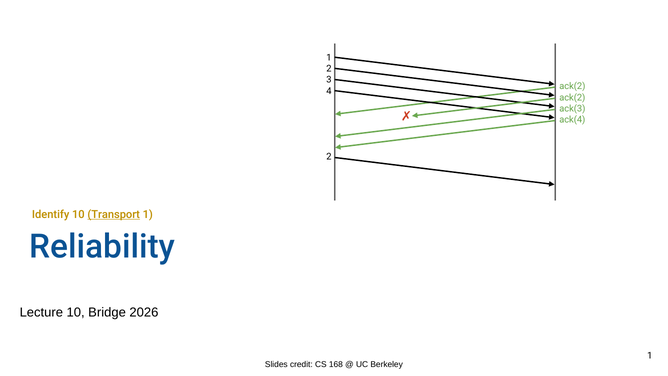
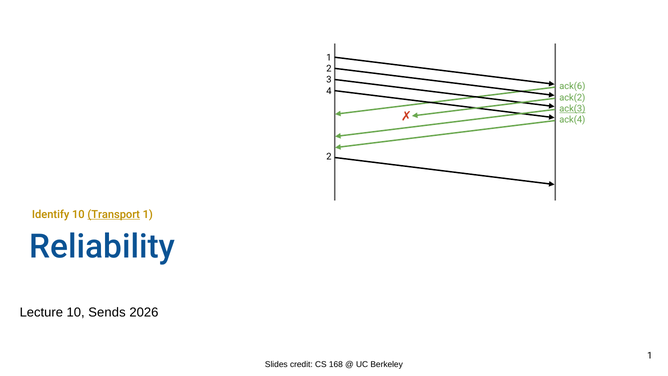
ack(2 at (572, 86): ack(2 -> ack(6
ack(3 underline: none -> present
Bridge: Bridge -> Sends
